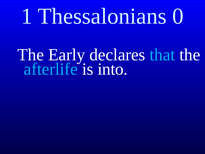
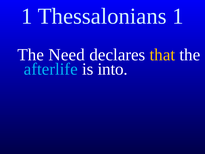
Thessalonians 0: 0 -> 1
Early: Early -> Need
that colour: light blue -> yellow
